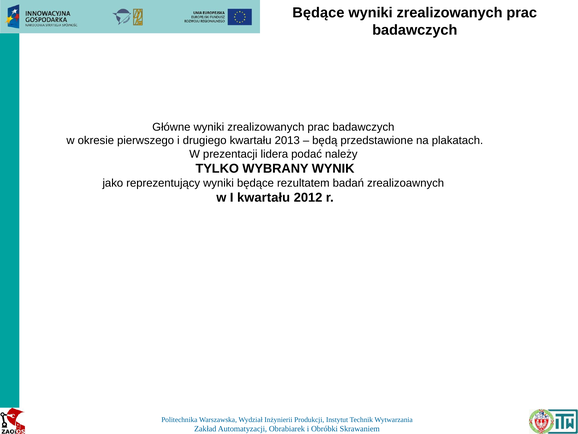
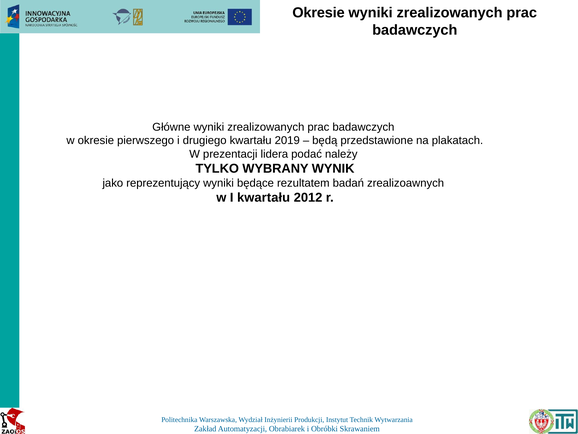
Będące at (318, 13): Będące -> Okresie
2013: 2013 -> 2019
